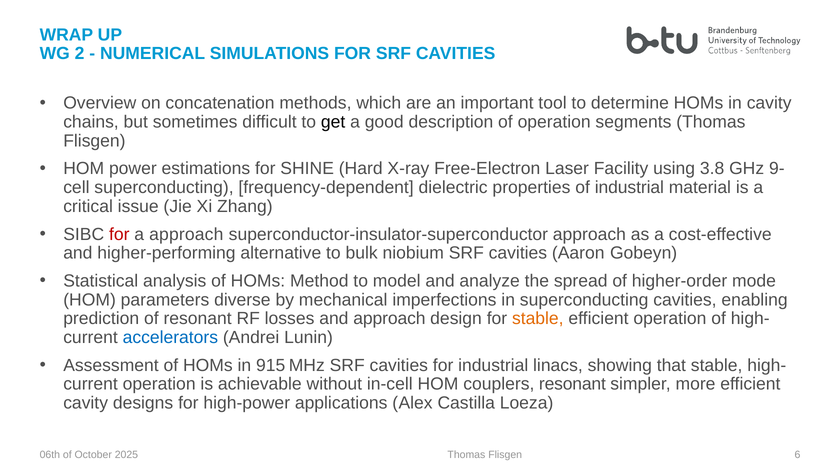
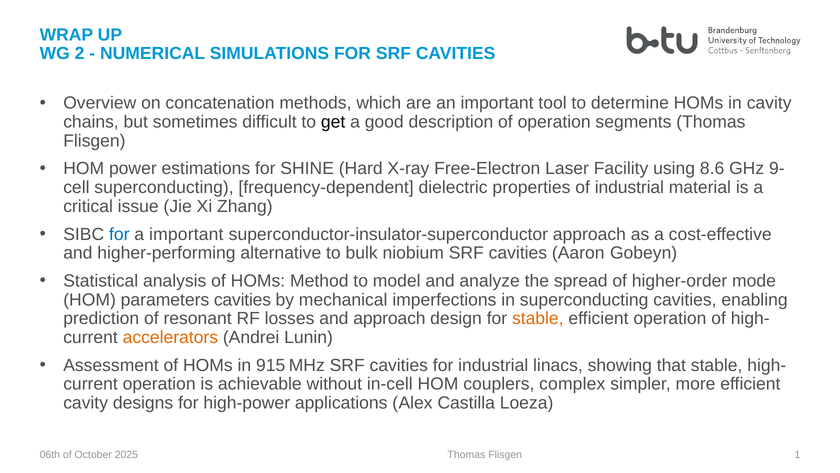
3.8: 3.8 -> 8.6
for at (119, 234) colour: red -> blue
a approach: approach -> important
parameters diverse: diverse -> cavities
accelerators colour: blue -> orange
couplers resonant: resonant -> complex
6: 6 -> 1
